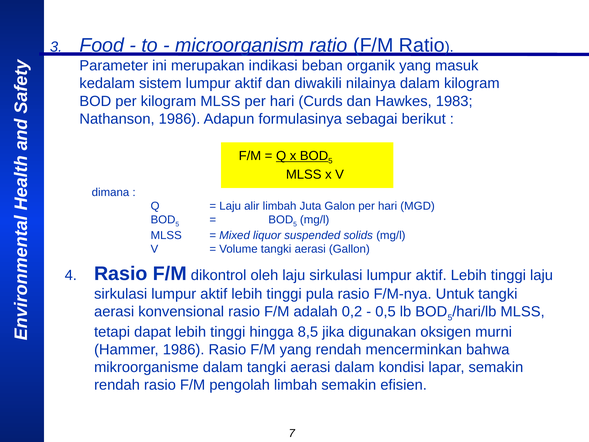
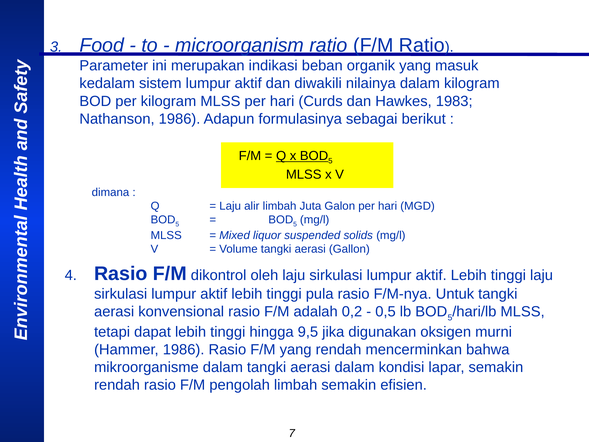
8,5: 8,5 -> 9,5
